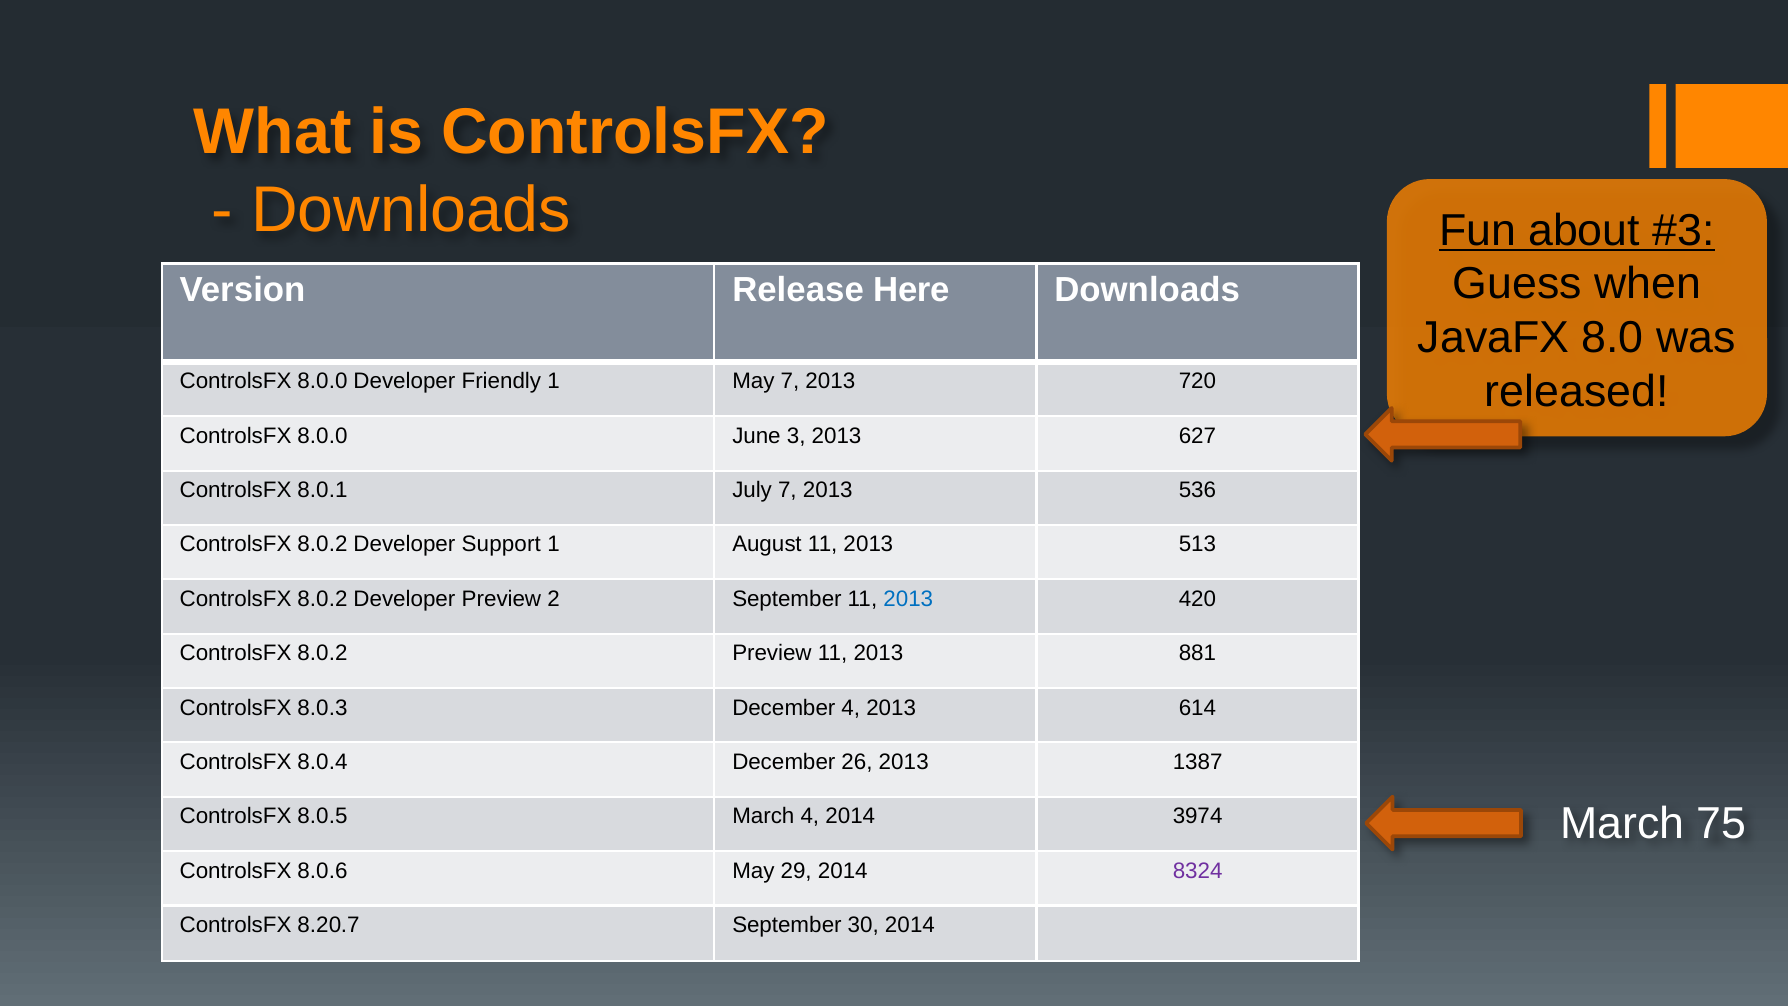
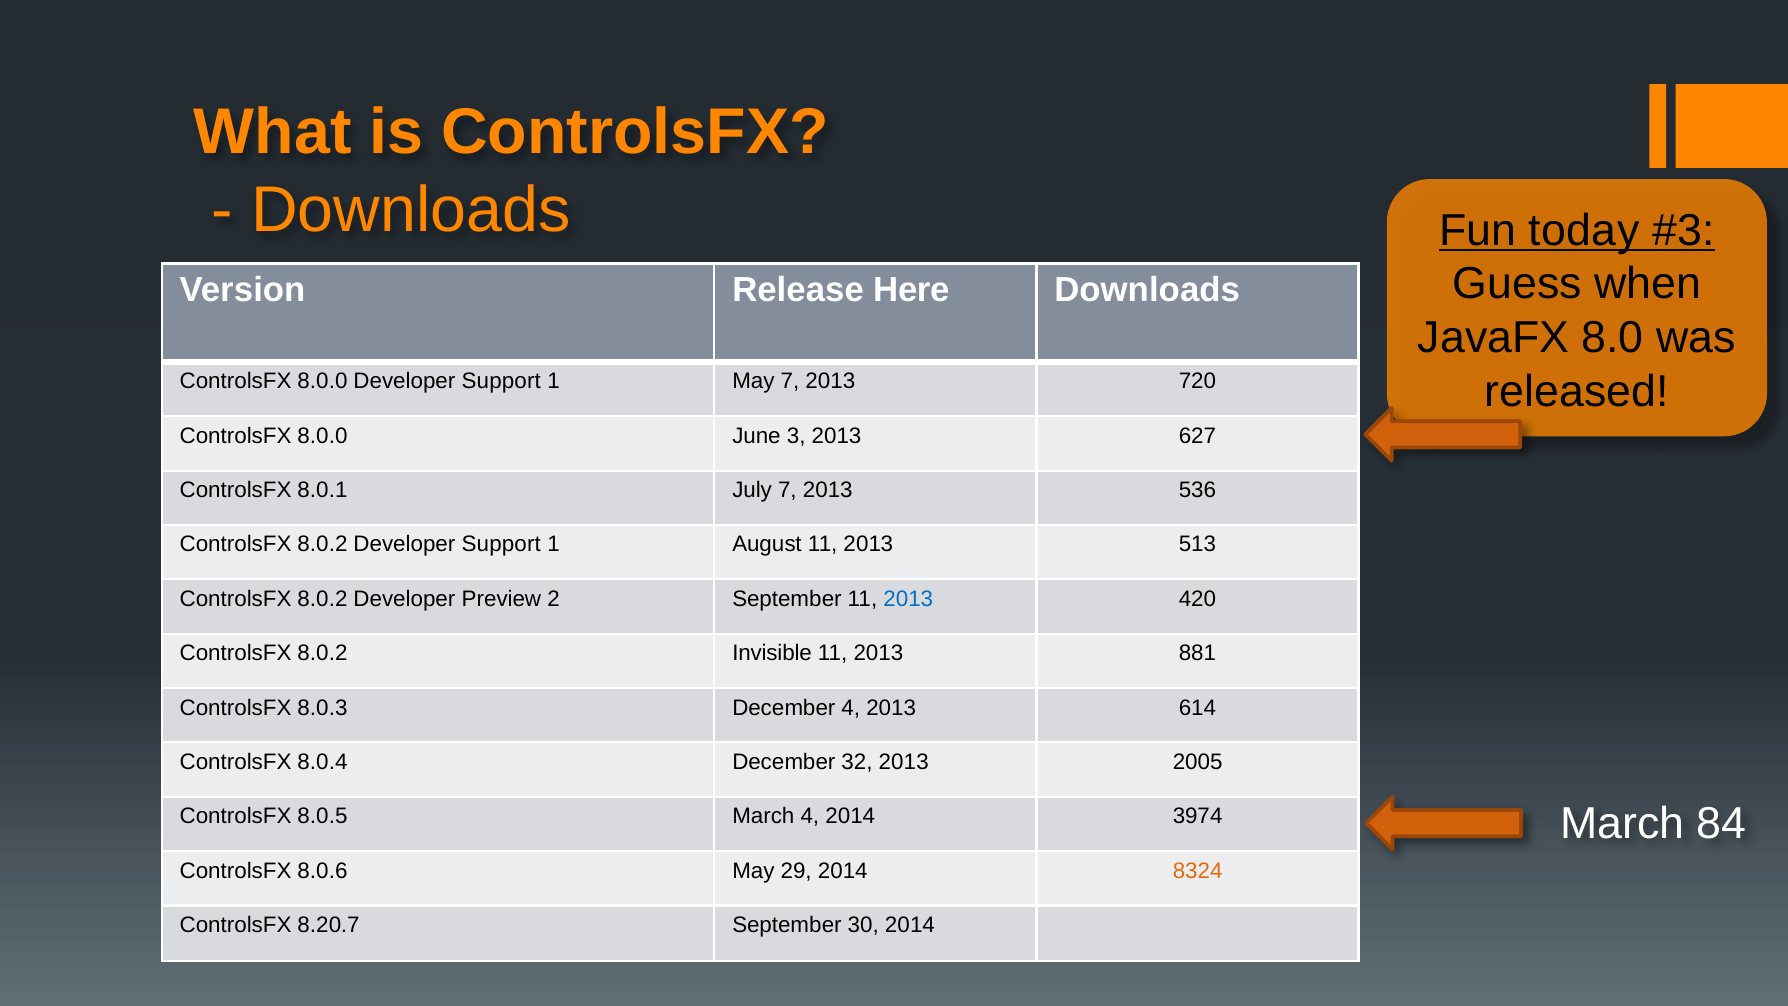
about: about -> today
8.0.0 Developer Friendly: Friendly -> Support
8.0.2 Preview: Preview -> Invisible
26: 26 -> 32
1387: 1387 -> 2005
75: 75 -> 84
8324 colour: purple -> orange
